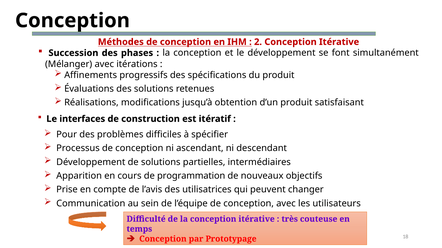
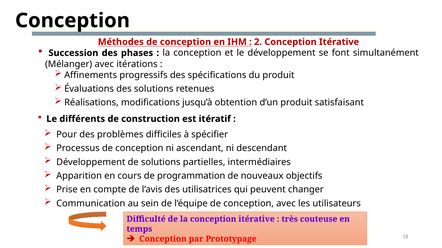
interfaces: interfaces -> différents
